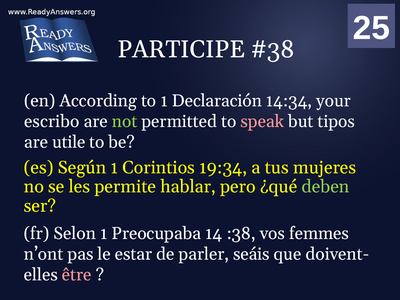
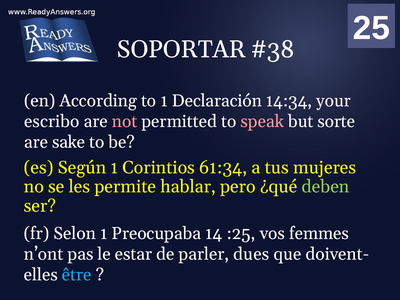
PARTICIPE: PARTICIPE -> SOPORTAR
not colour: light green -> pink
tipos: tipos -> sorte
utile: utile -> sake
19:34: 19:34 -> 61:34
:38: :38 -> :25
seáis: seáis -> dues
être colour: pink -> light blue
